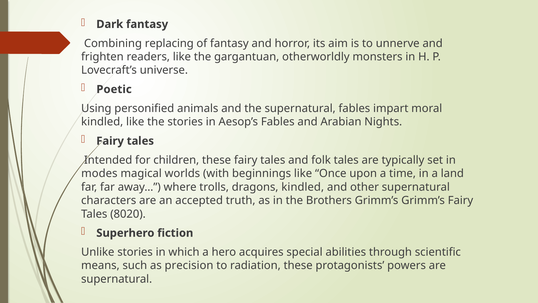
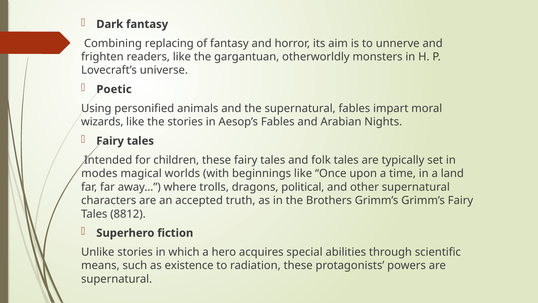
kindled at (102, 122): kindled -> wizards
dragons kindled: kindled -> political
8020: 8020 -> 8812
precision: precision -> existence
